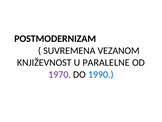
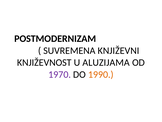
VEZANOM: VEZANOM -> KNJIŽEVNI
PARALELNE: PARALELNE -> ALUZIJAMA
1990 colour: blue -> orange
